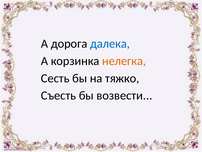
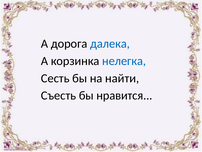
нелегка colour: orange -> blue
тяжко: тяжко -> найти
возвести: возвести -> нравится
